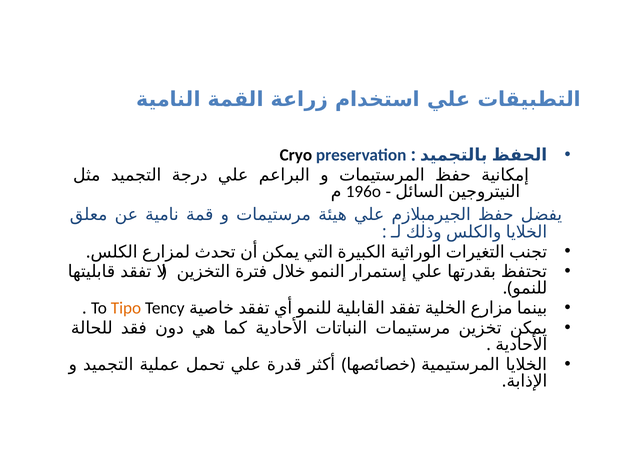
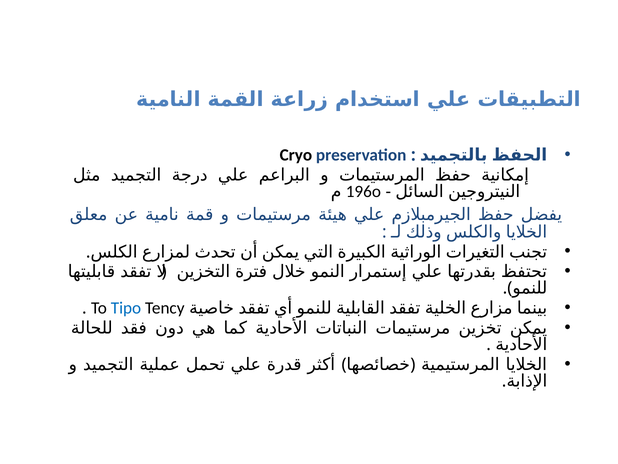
Tipo colour: orange -> blue
